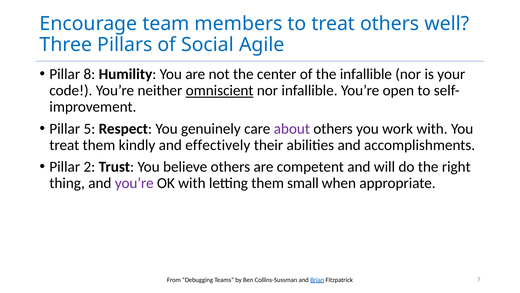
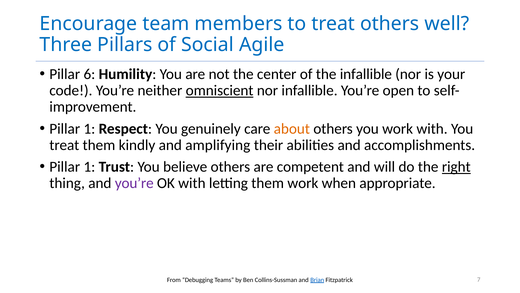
8: 8 -> 6
5 at (89, 128): 5 -> 1
about colour: purple -> orange
effectively: effectively -> amplifying
2 at (89, 167): 2 -> 1
right underline: none -> present
them small: small -> work
